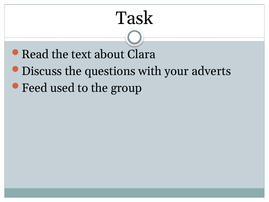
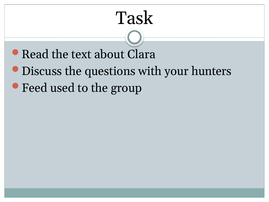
adverts: adverts -> hunters
